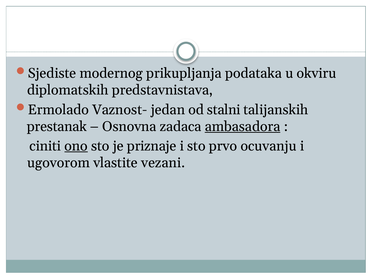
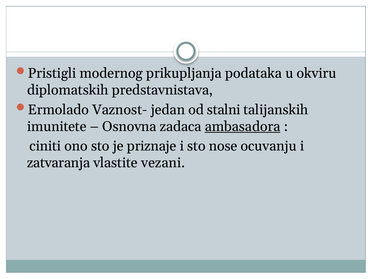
Sjediste: Sjediste -> Pristigli
prestanak: prestanak -> imunitete
ono underline: present -> none
prvo: prvo -> nose
ugovorom: ugovorom -> zatvaranja
